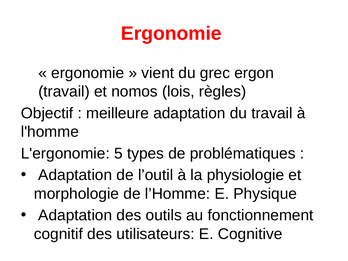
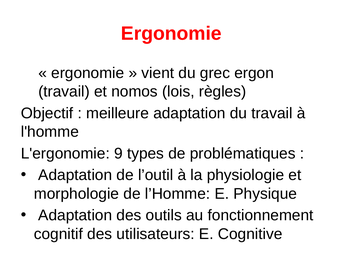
5: 5 -> 9
